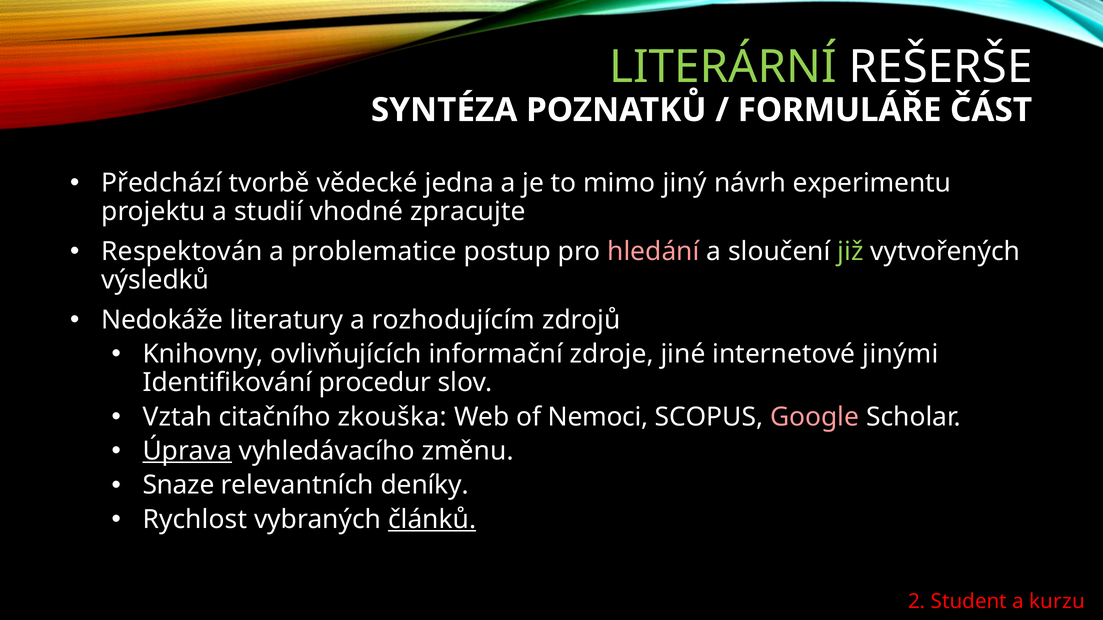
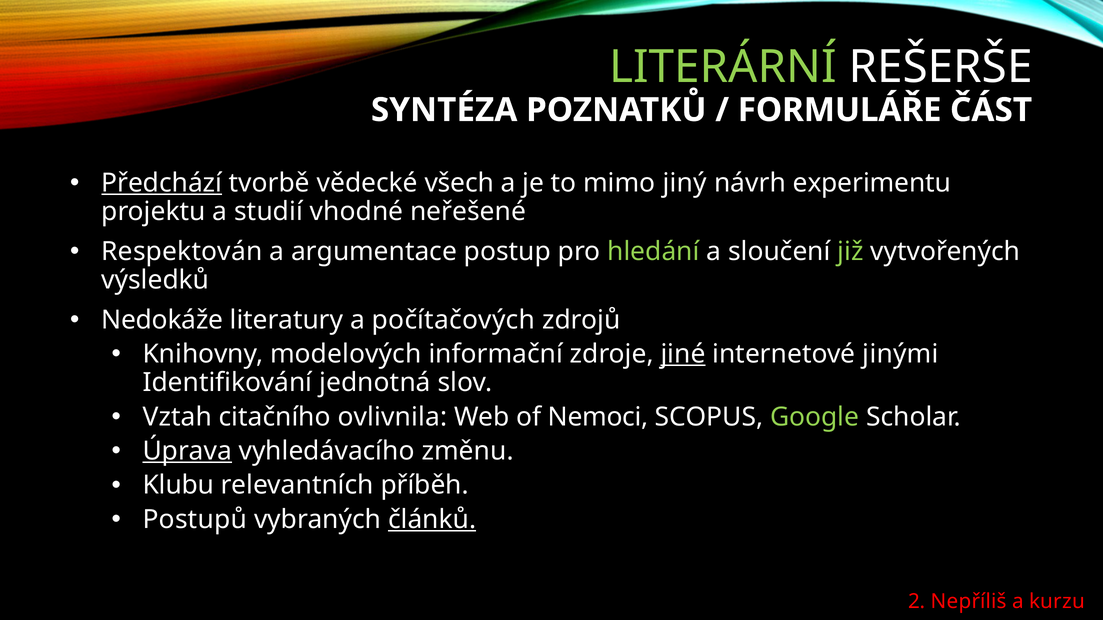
Předchází underline: none -> present
jedna: jedna -> všech
zpracujte: zpracujte -> neřešené
problematice: problematice -> argumentace
hledání colour: pink -> light green
rozhodujícím: rozhodujícím -> počítačových
ovlivňujících: ovlivňujících -> modelových
jiné underline: none -> present
procedur: procedur -> jednotná
zkouška: zkouška -> ovlivnila
Google colour: pink -> light green
Snaze: Snaze -> Klubu
deníky: deníky -> příběh
Rychlost: Rychlost -> Postupů
Student: Student -> Nepříliš
